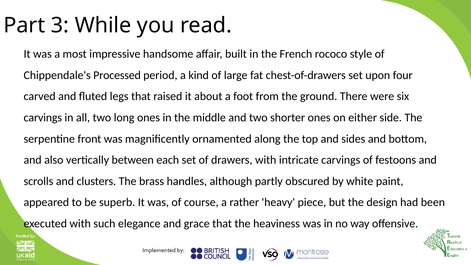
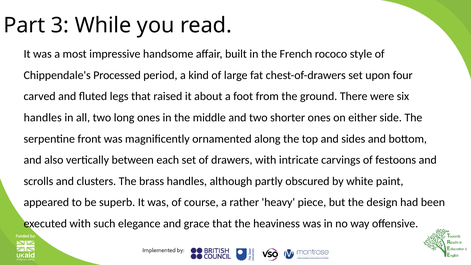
carvings at (43, 118): carvings -> handles
